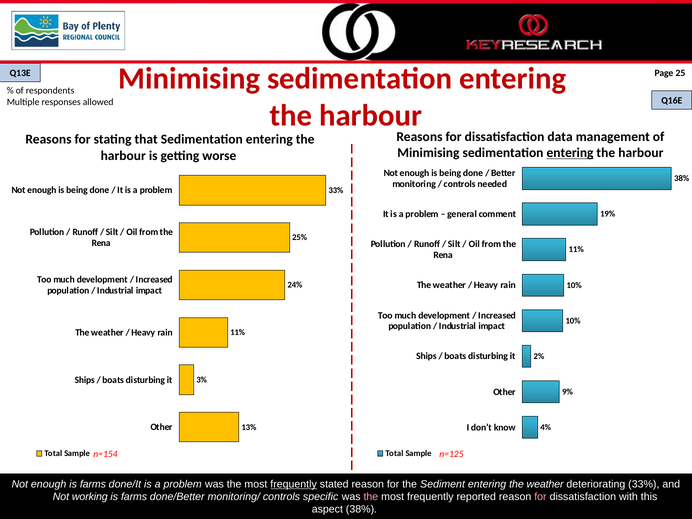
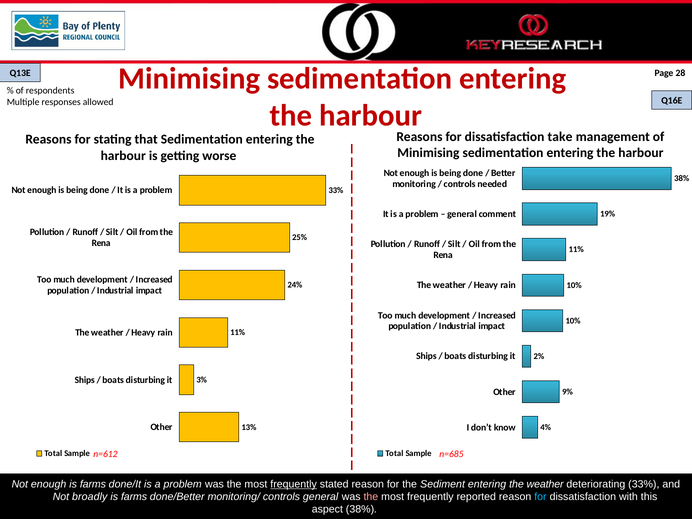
25: 25 -> 28
data: data -> take
entering at (570, 153) underline: present -> none
n=154: n=154 -> n=612
n=125: n=125 -> n=685
working: working -> broadly
controls specific: specific -> general
for at (540, 497) colour: pink -> light blue
